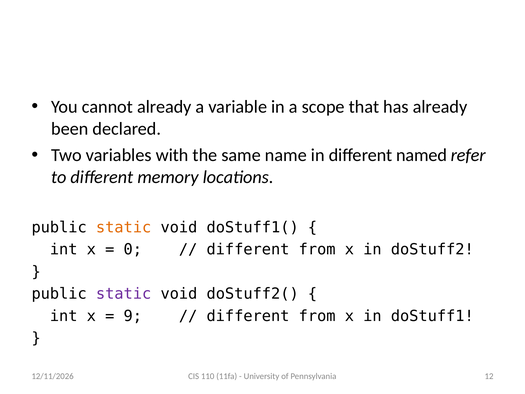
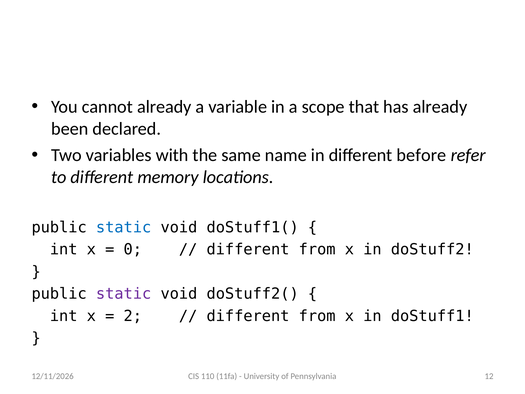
named: named -> before
static at (124, 227) colour: orange -> blue
9: 9 -> 2
